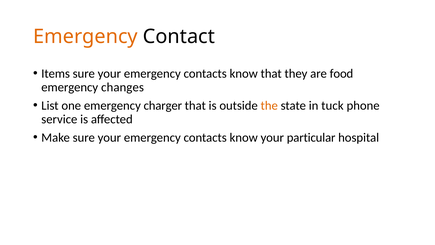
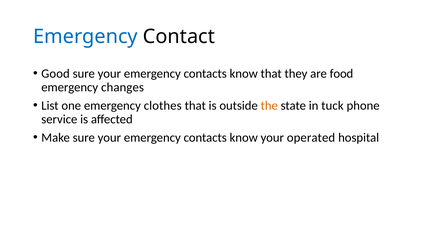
Emergency at (85, 37) colour: orange -> blue
Items: Items -> Good
charger: charger -> clothes
particular: particular -> operated
